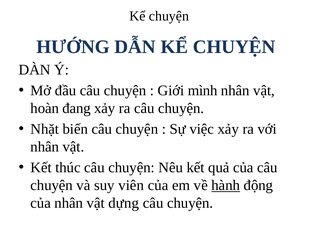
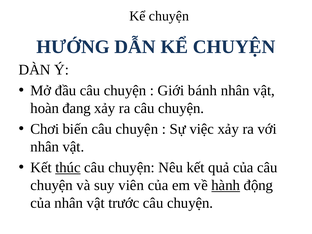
mình: mình -> bánh
Nhặt: Nhặt -> Chơi
thúc underline: none -> present
dựng: dựng -> trước
